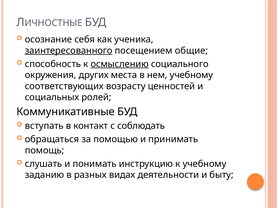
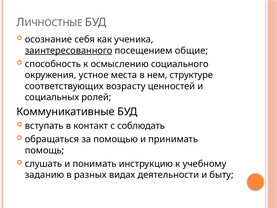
осмыслению underline: present -> none
других: других -> устное
нем учебному: учебному -> структуре
